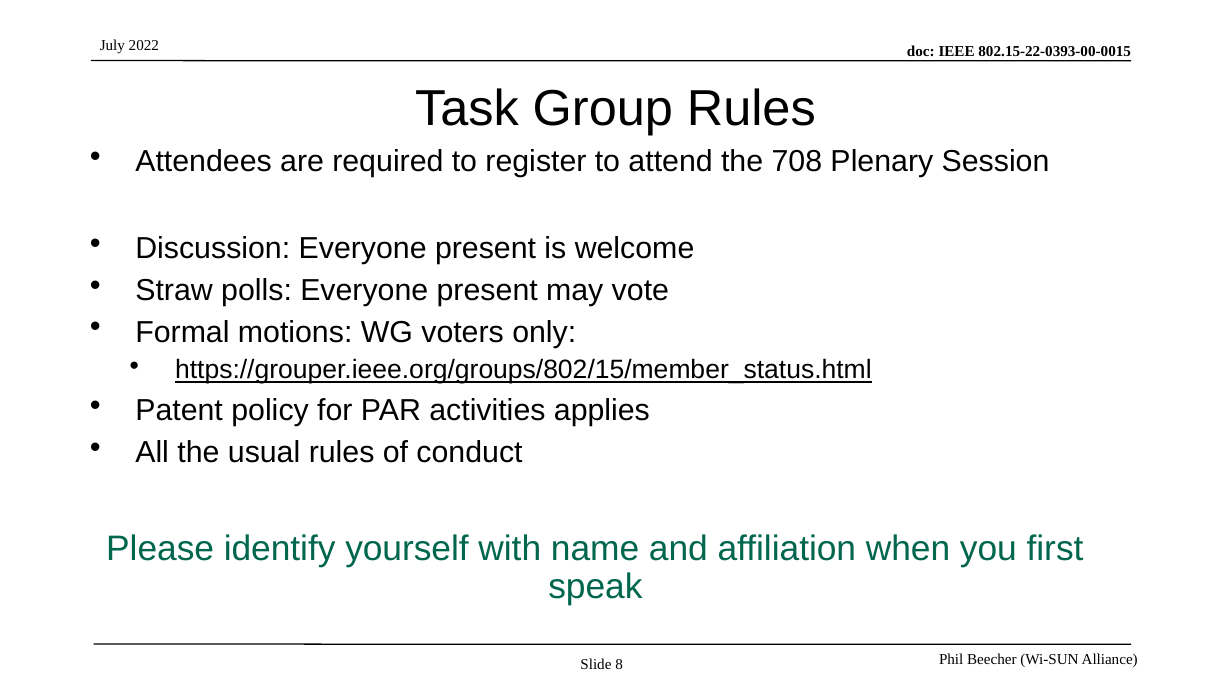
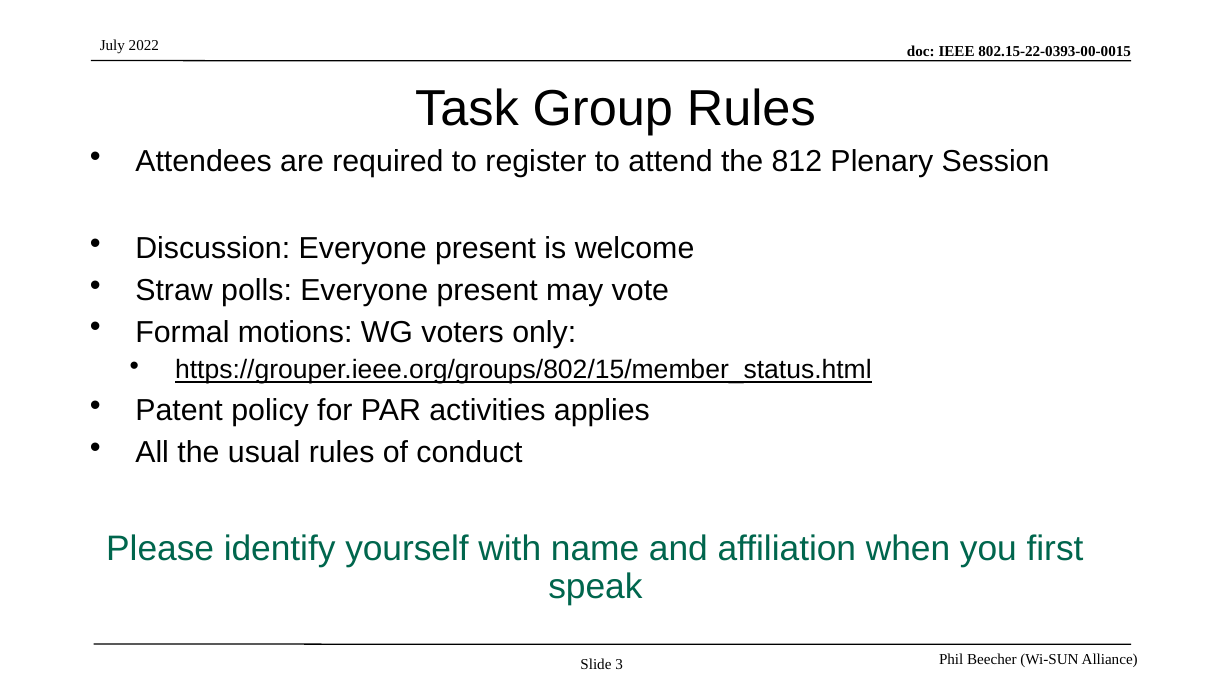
708: 708 -> 812
8: 8 -> 3
